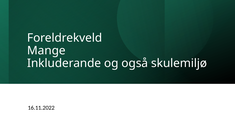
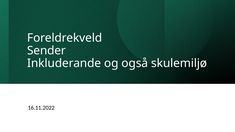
Mange: Mange -> Sender
